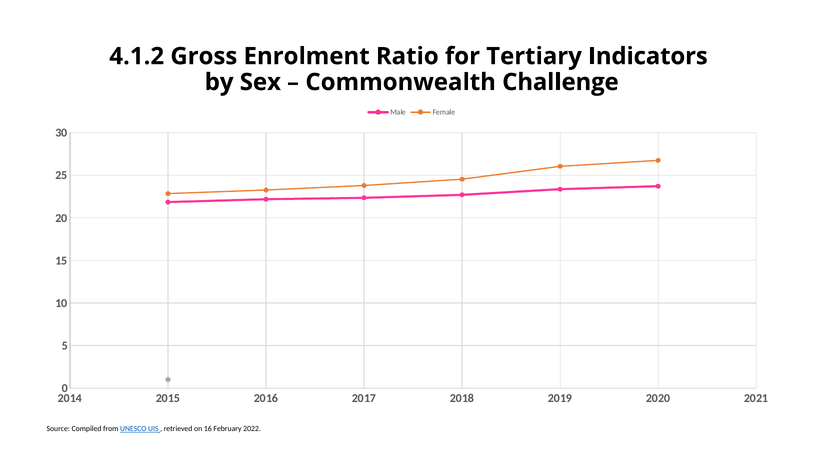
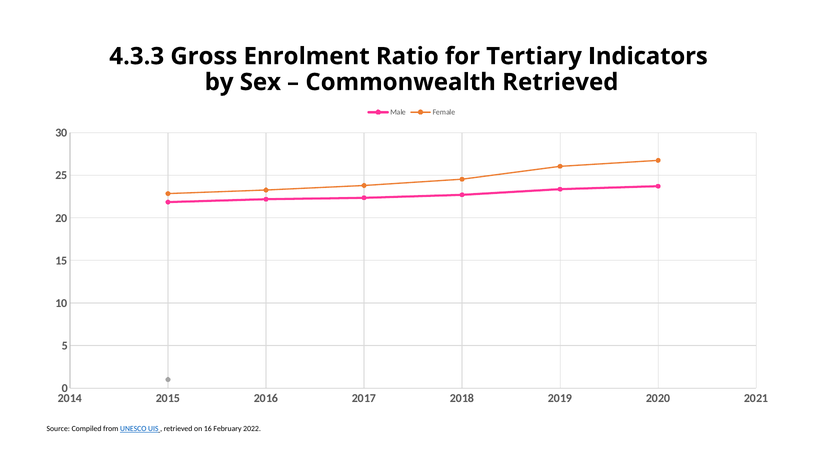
4.1.2: 4.1.2 -> 4.3.3
Commonwealth Challenge: Challenge -> Retrieved
